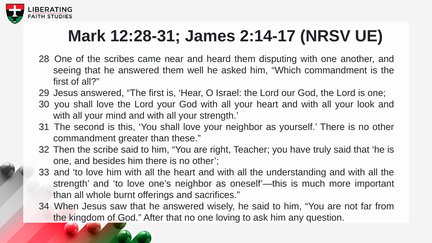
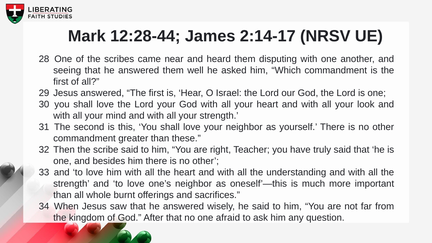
12:28-31: 12:28-31 -> 12:28-44
loving: loving -> afraid
